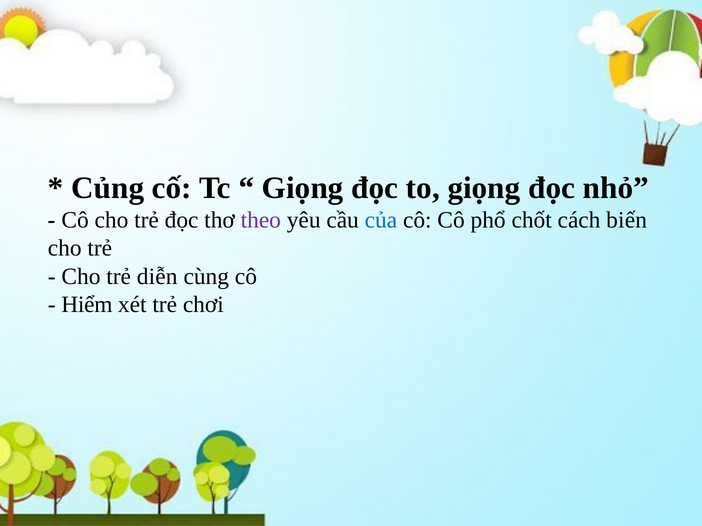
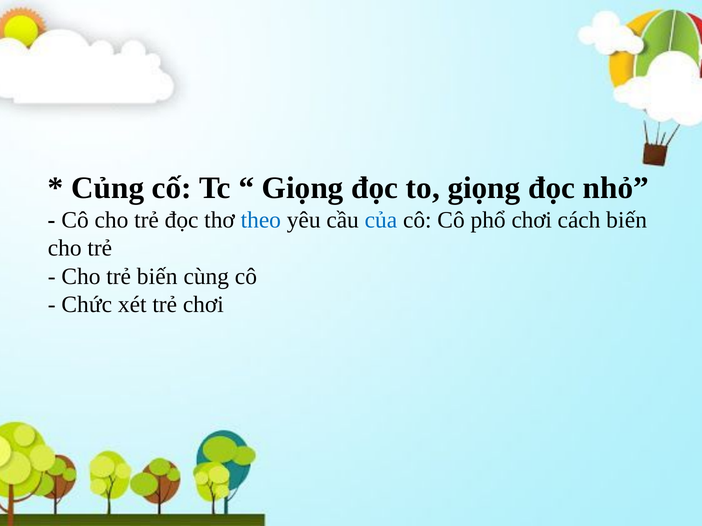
theo colour: purple -> blue
phổ chốt: chốt -> chơi
trẻ diễn: diễn -> biến
Hiểm: Hiểm -> Chức
